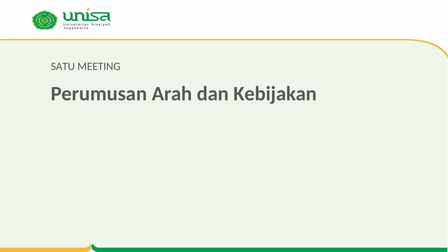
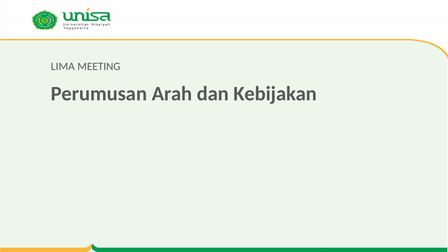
SATU: SATU -> LIMA
